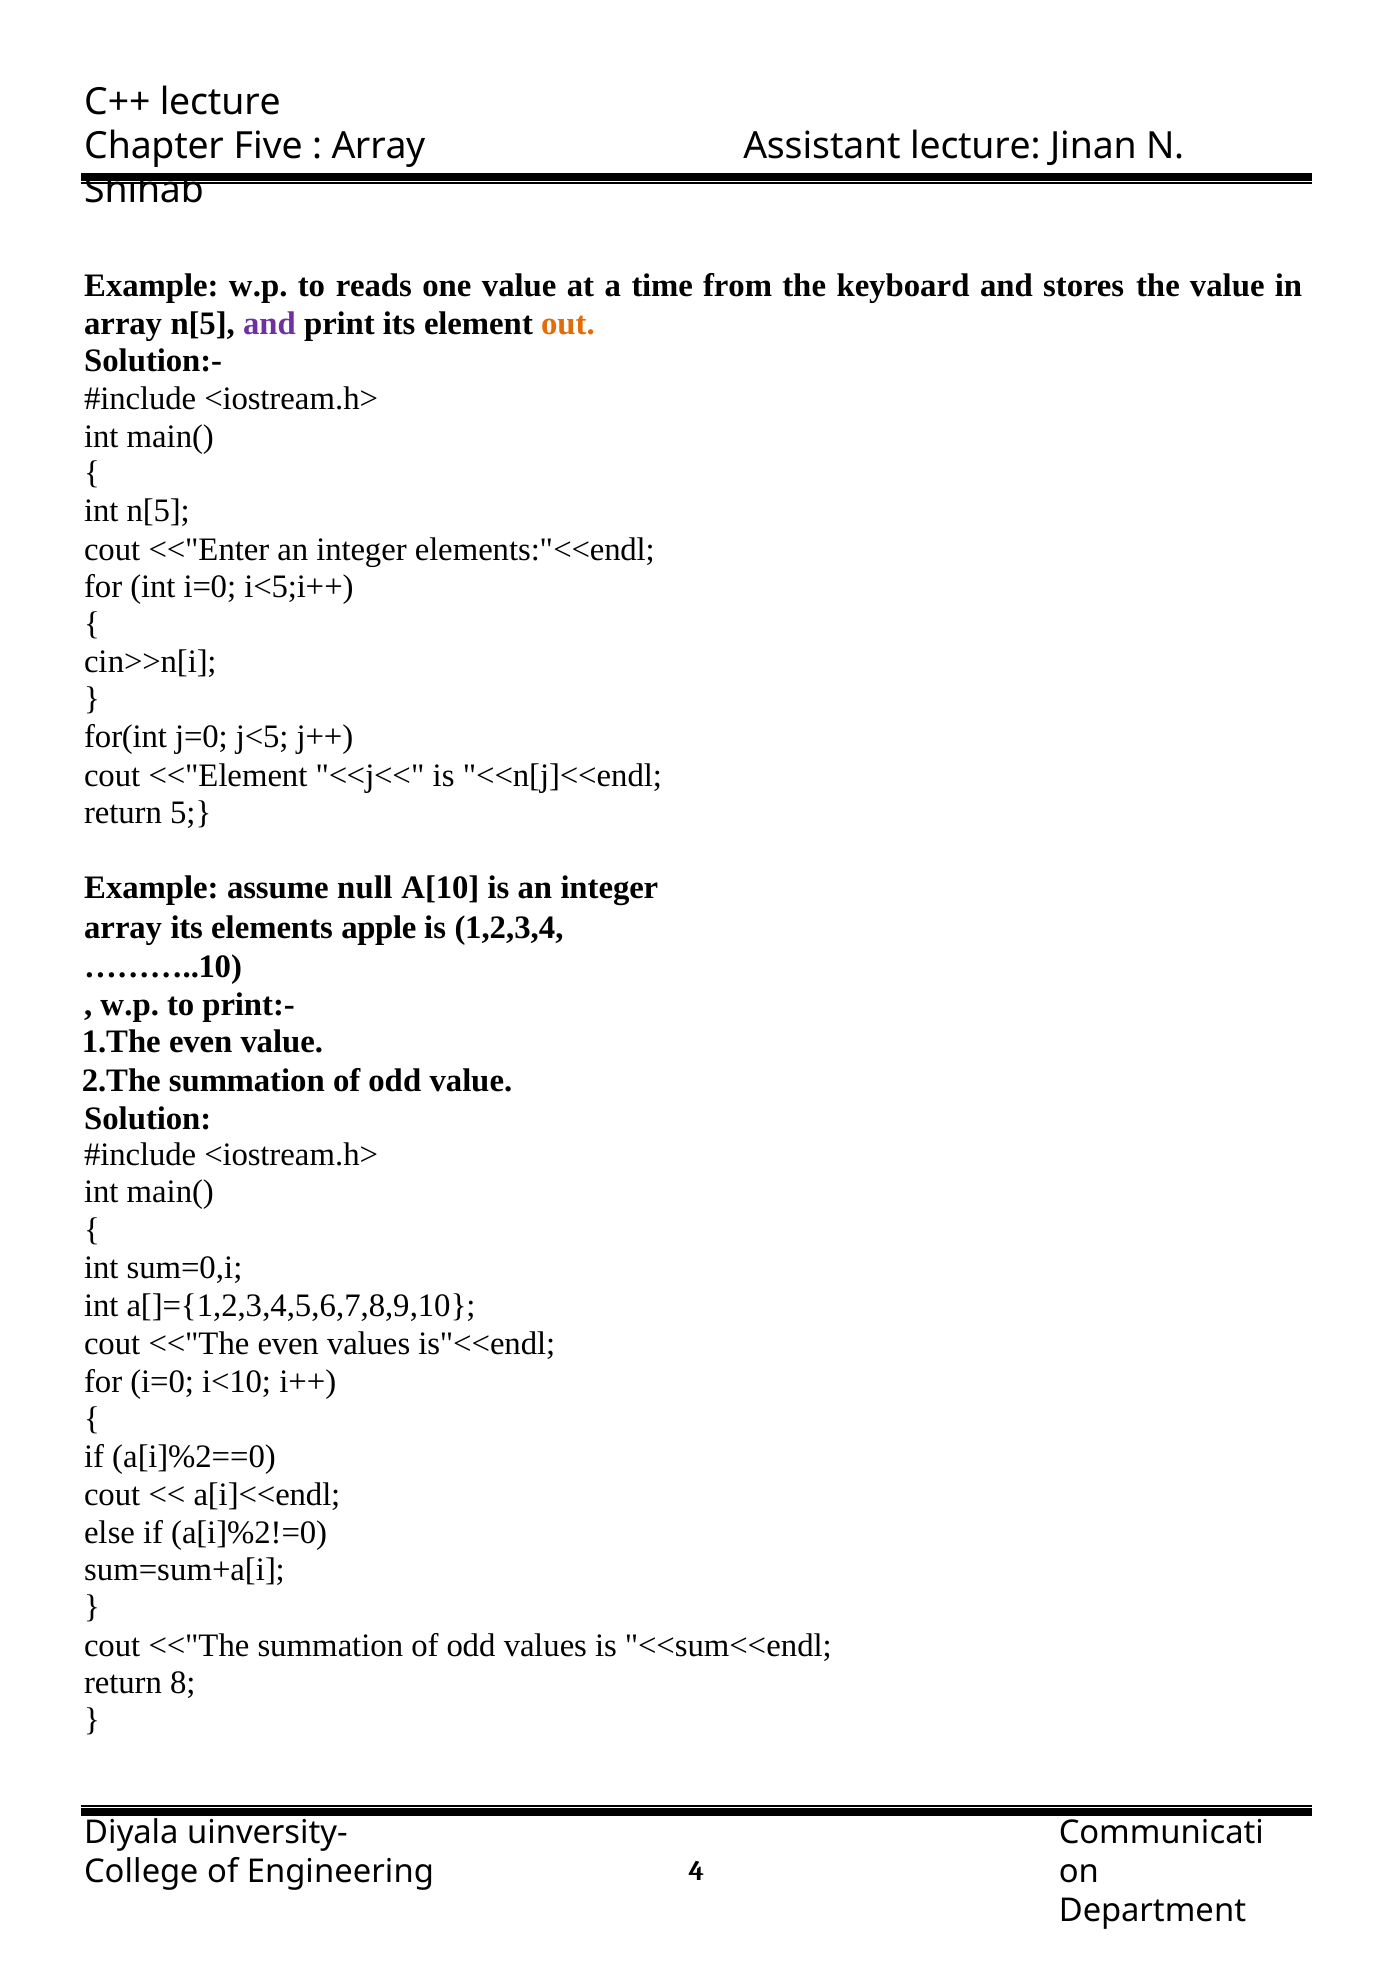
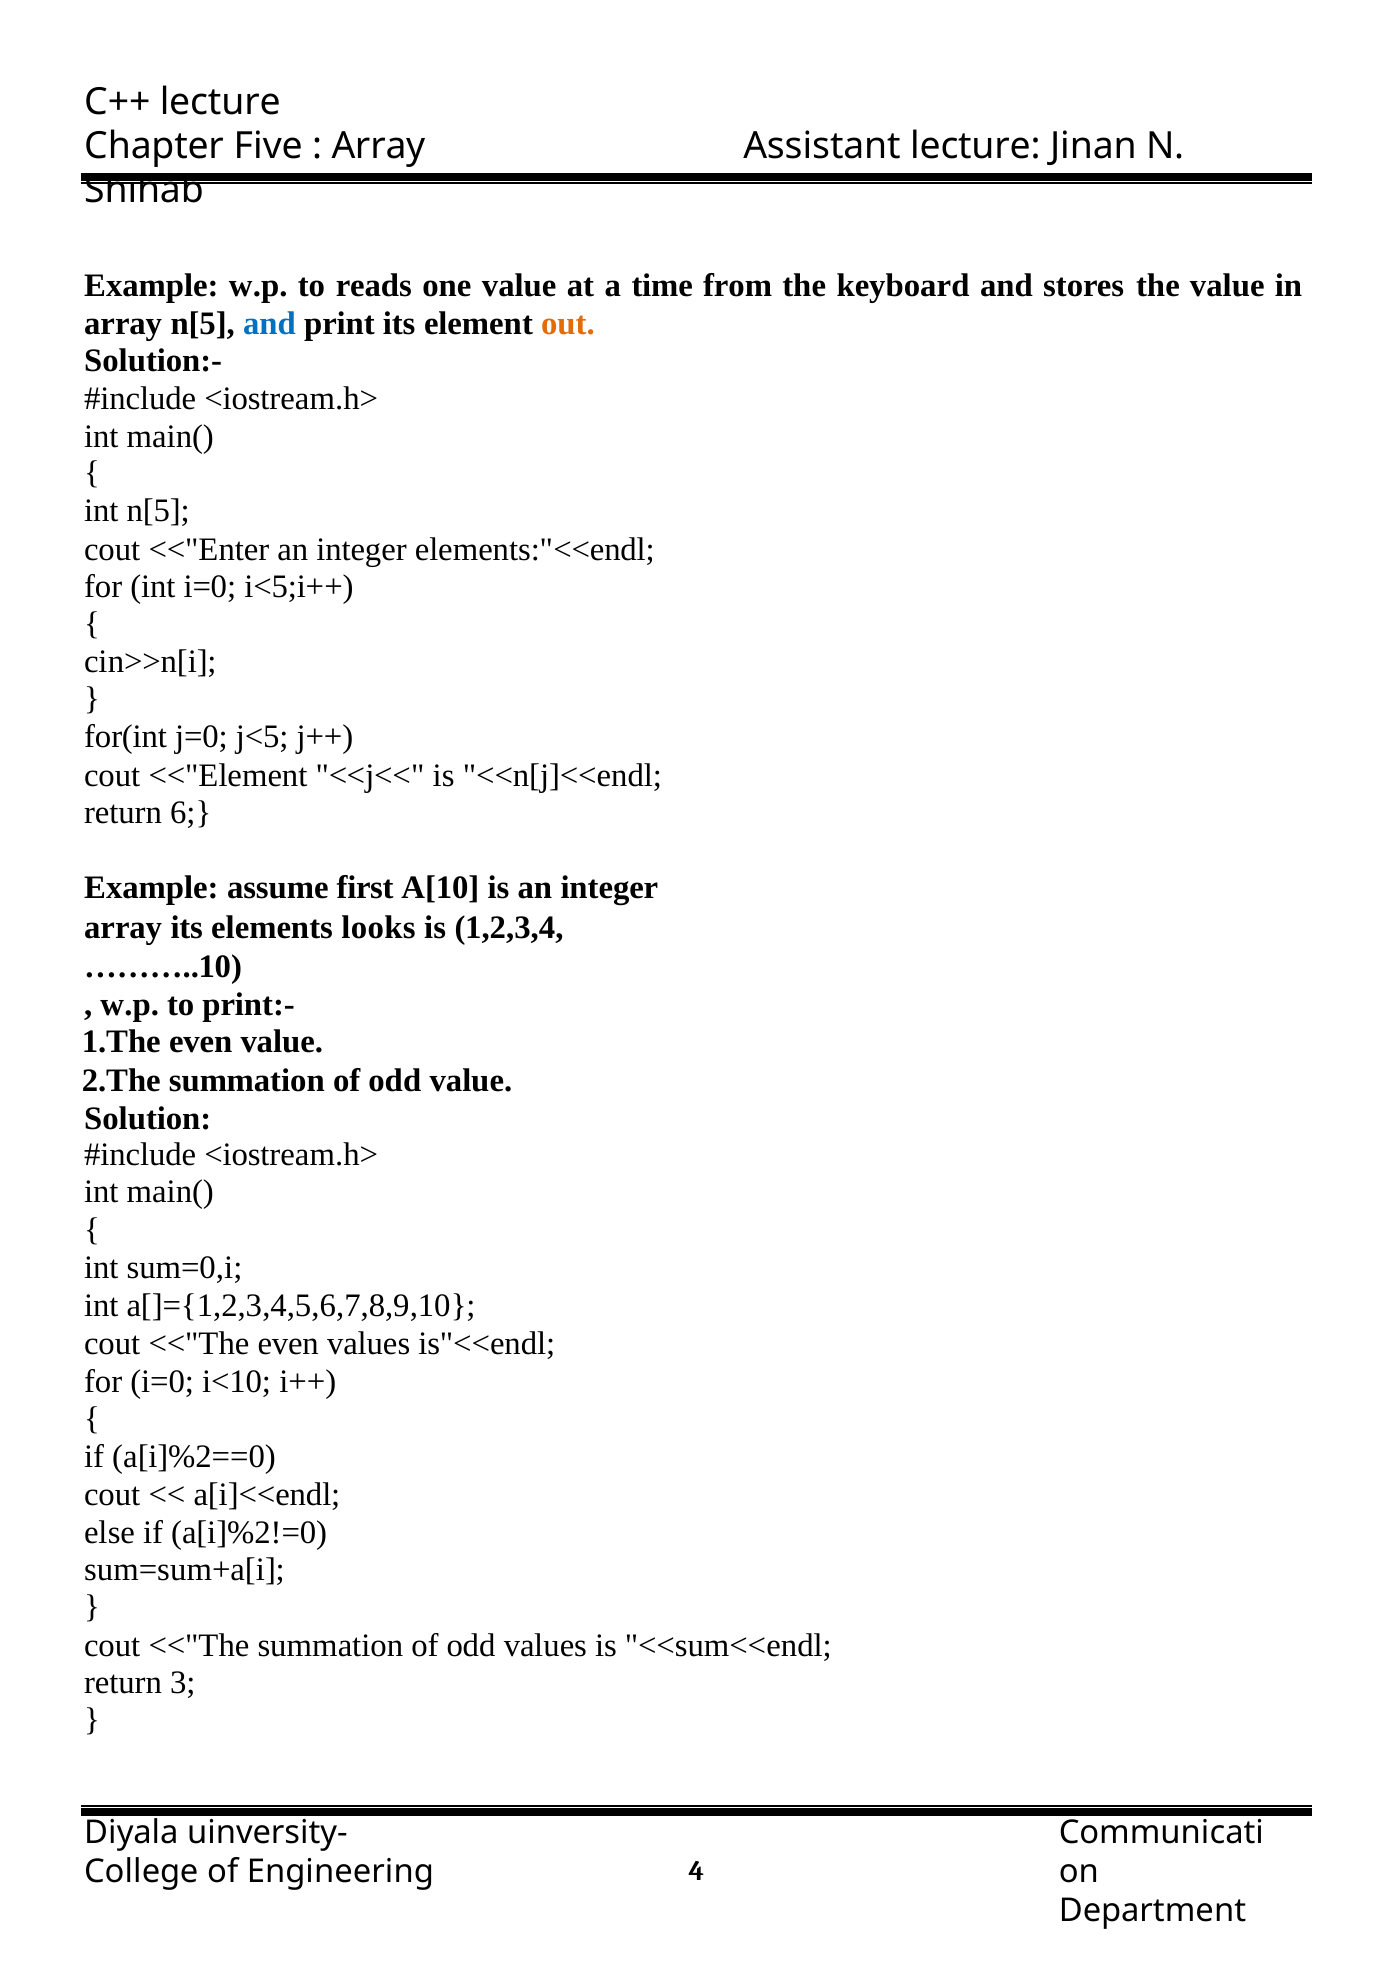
and at (270, 324) colour: purple -> blue
5: 5 -> 6
null: null -> first
apple: apple -> looks
8: 8 -> 3
